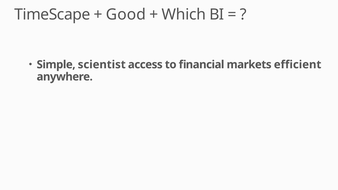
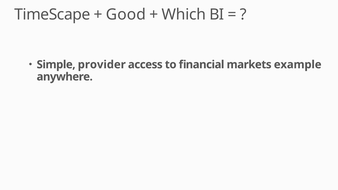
scientist: scientist -> provider
efficient: efficient -> example
